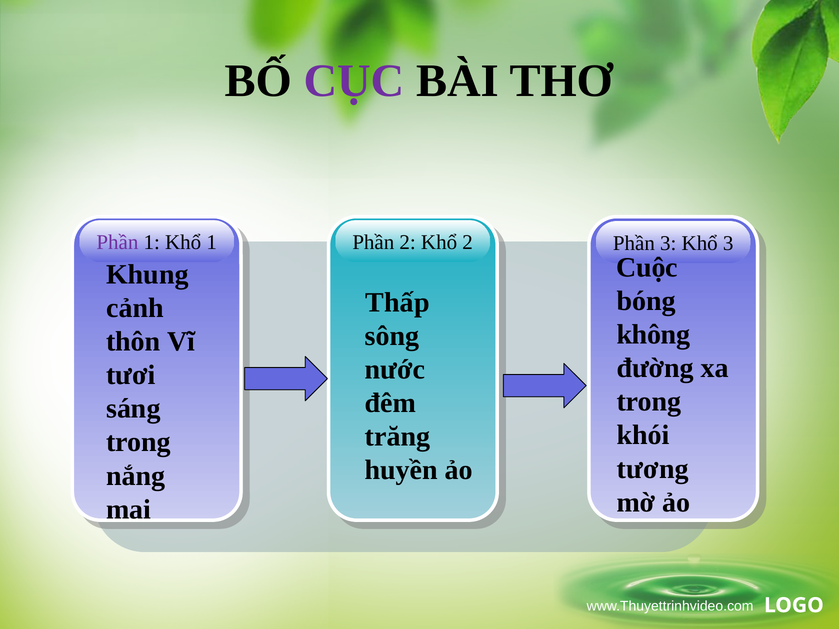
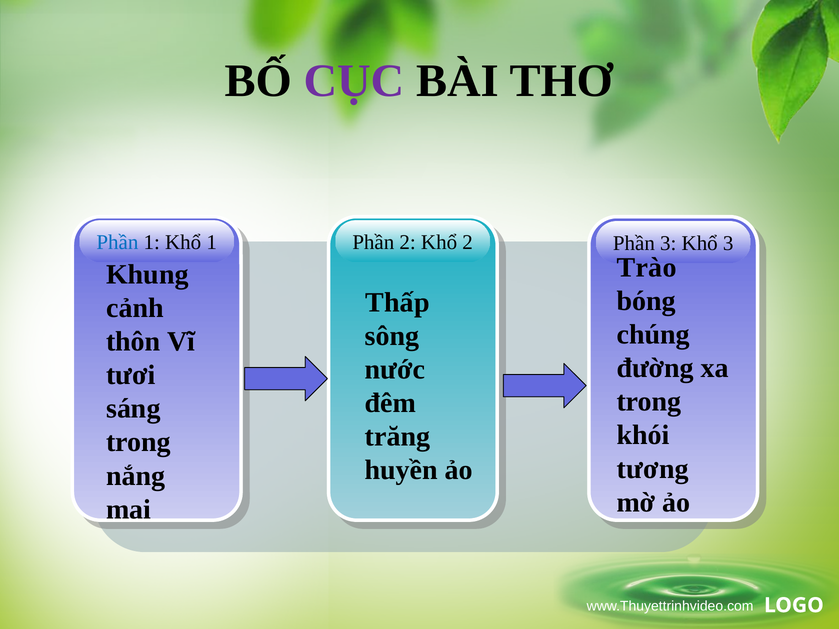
Phần at (117, 243) colour: purple -> blue
Cuộc: Cuộc -> Trào
không: không -> chúng
